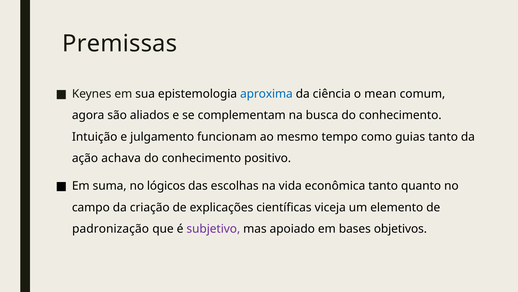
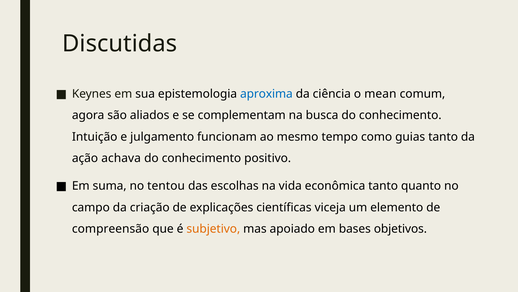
Premissas: Premissas -> Discutidas
lógicos: lógicos -> tentou
padronização: padronização -> compreensão
subjetivo colour: purple -> orange
